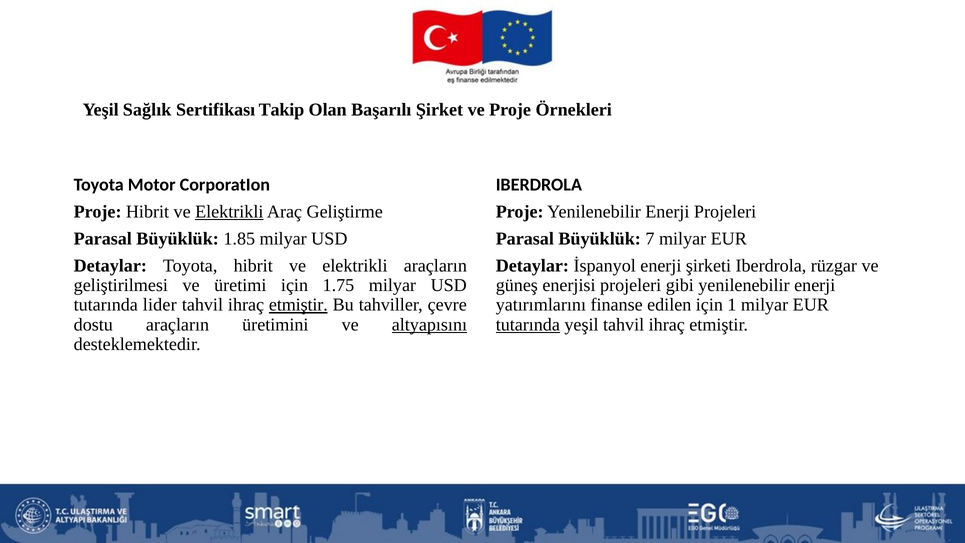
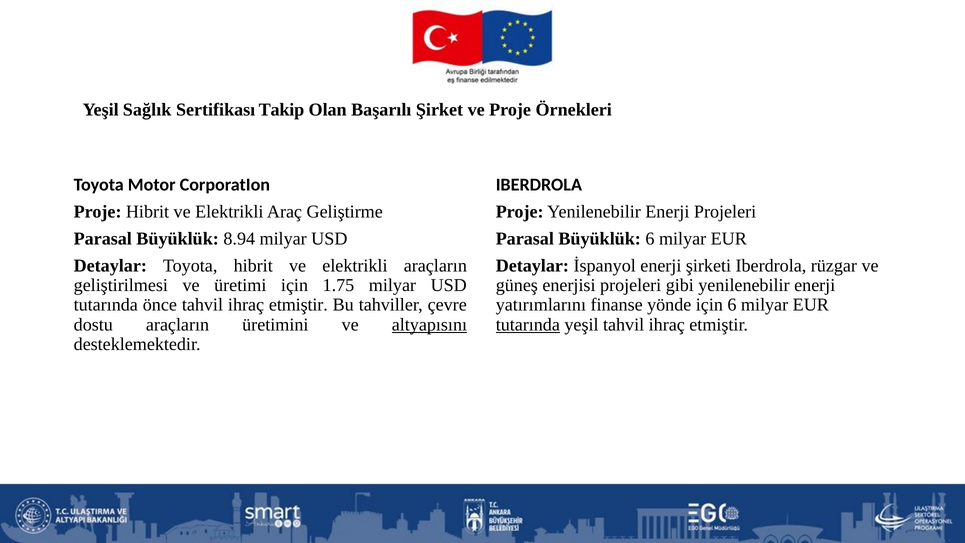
Elektrikli at (229, 212) underline: present -> none
1.85: 1.85 -> 8.94
Büyüklük 7: 7 -> 6
lider: lider -> önce
etmiştir at (298, 305) underline: present -> none
edilen: edilen -> yönde
için 1: 1 -> 6
